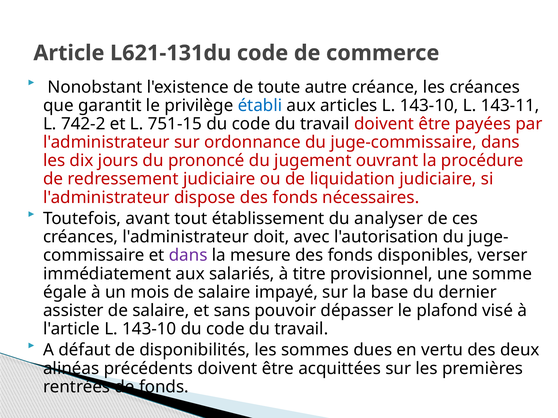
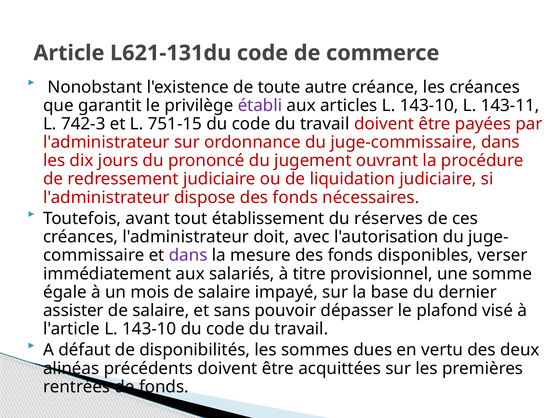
établi colour: blue -> purple
742-2: 742-2 -> 742-3
analyser: analyser -> réserves
